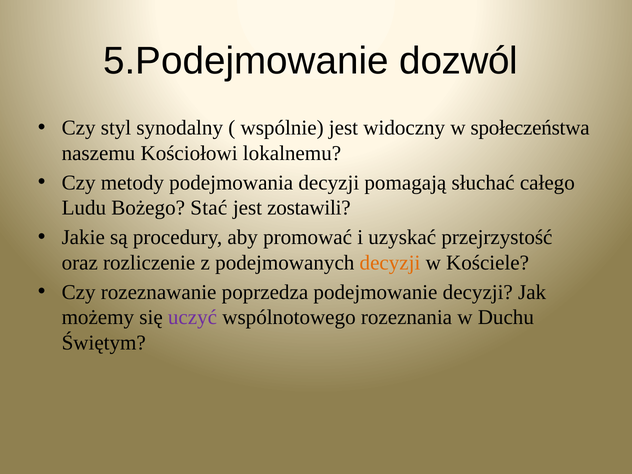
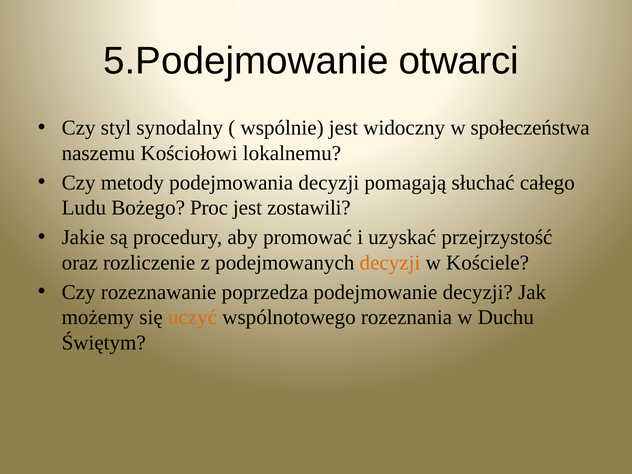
dozwól: dozwól -> otwarci
Stać: Stać -> Proc
uczyć colour: purple -> orange
